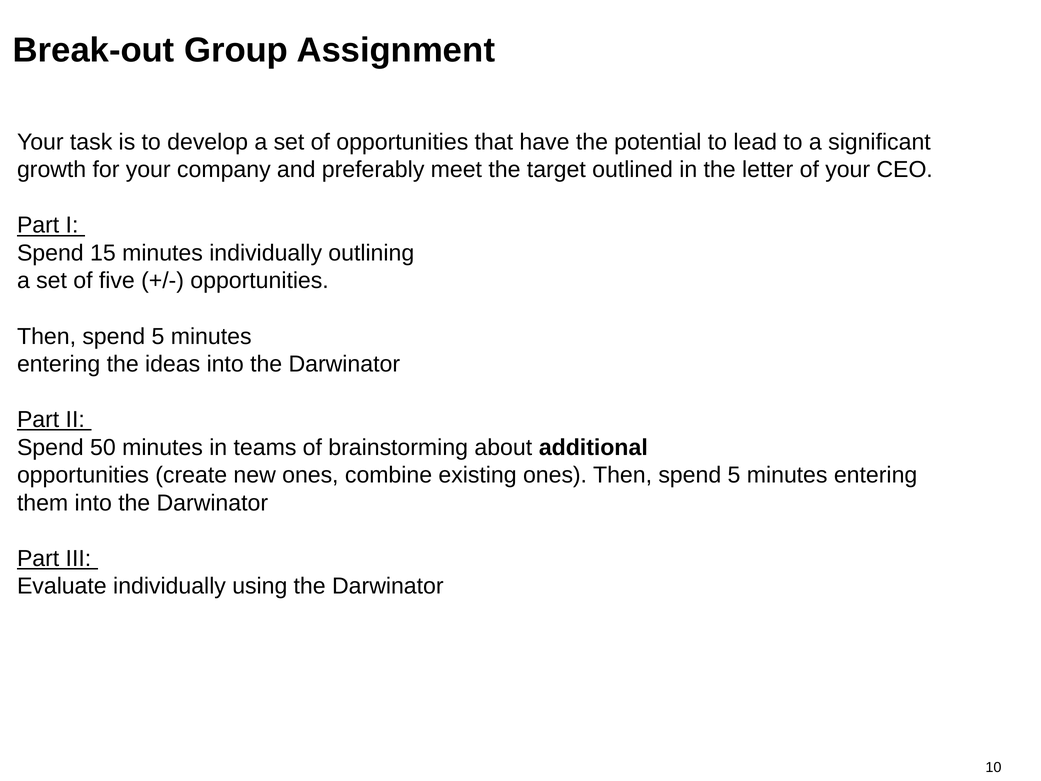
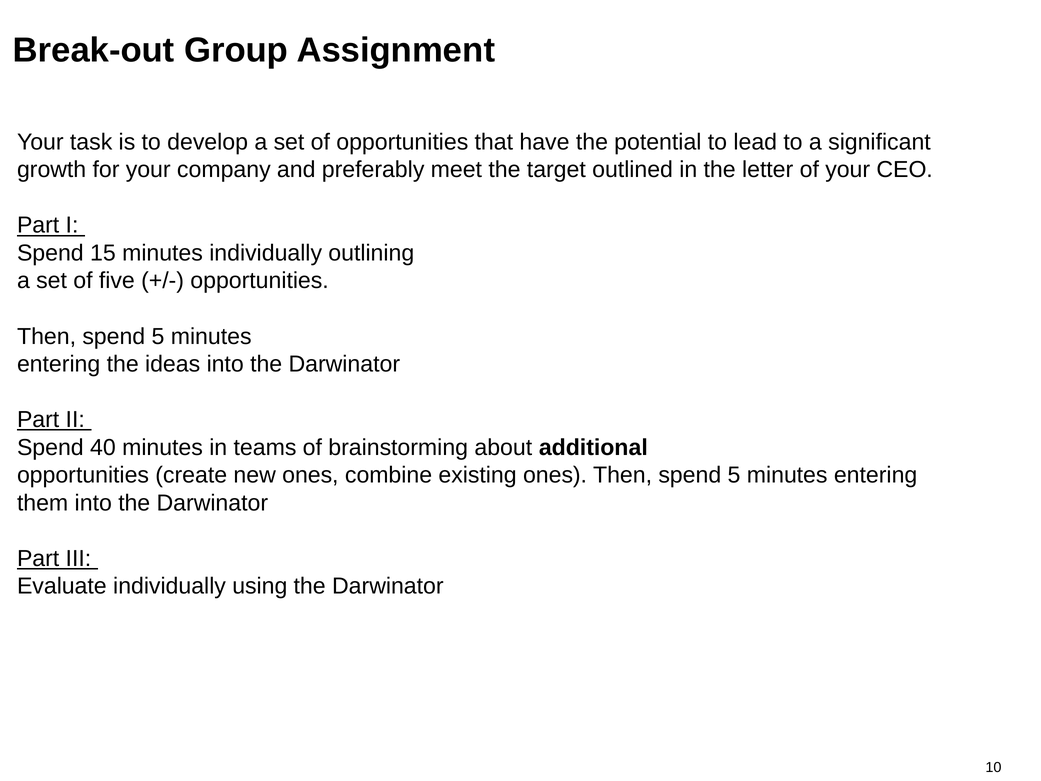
50: 50 -> 40
